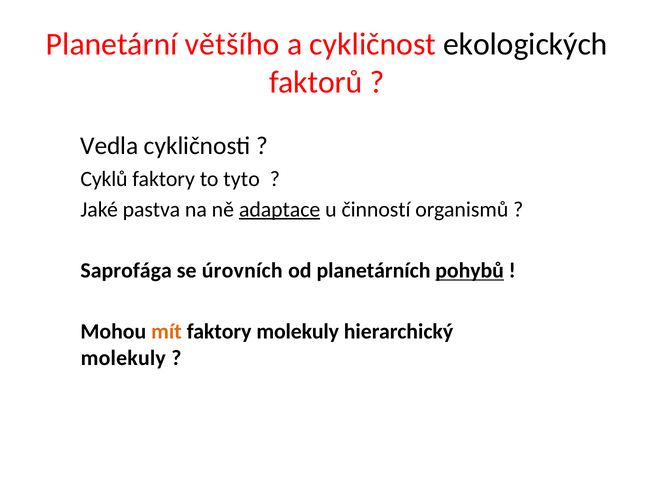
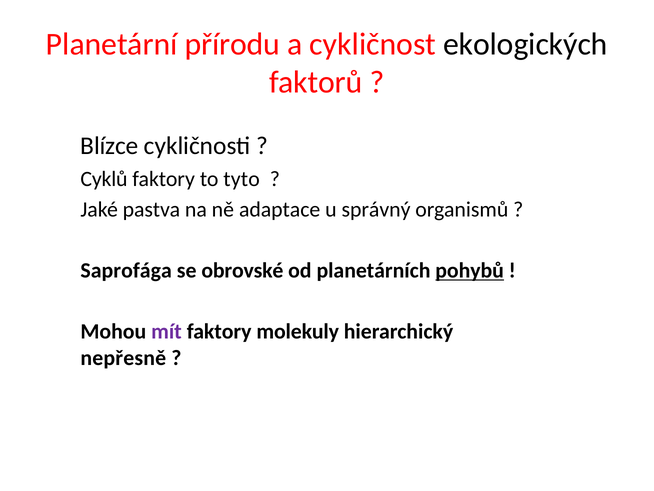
většího: většího -> přírodu
Vedla: Vedla -> Blízce
adaptace underline: present -> none
činností: činností -> správný
úrovních: úrovních -> obrovské
mít colour: orange -> purple
molekuly at (123, 357): molekuly -> nepřesně
